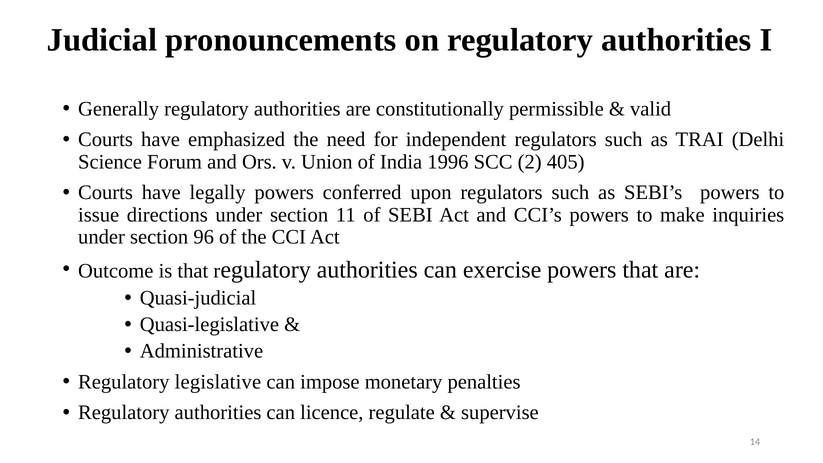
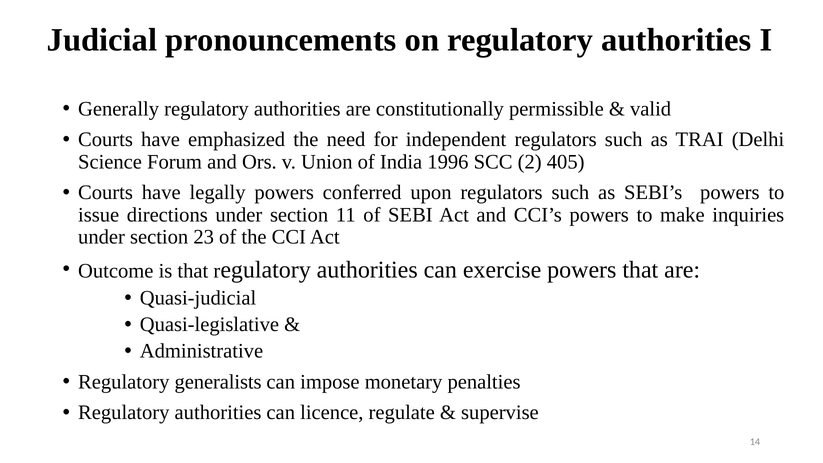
96: 96 -> 23
legislative: legislative -> generalists
